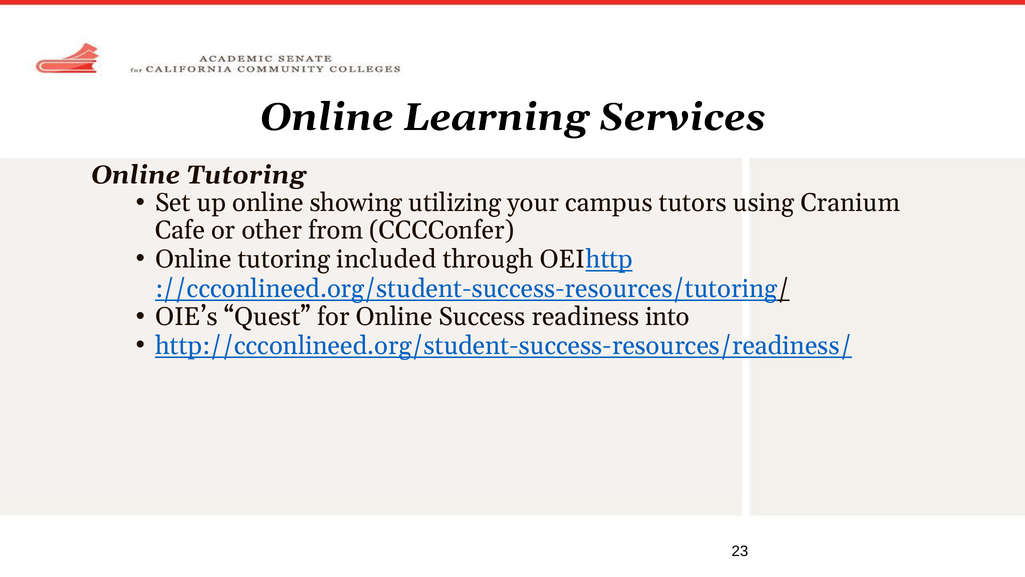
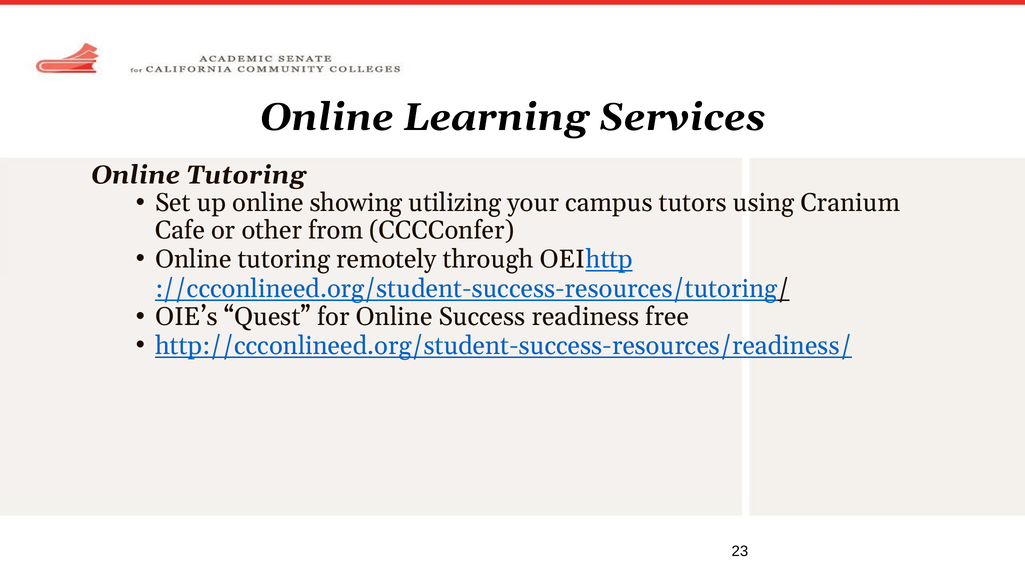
included: included -> remotely
into: into -> free
